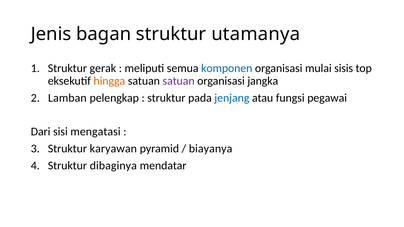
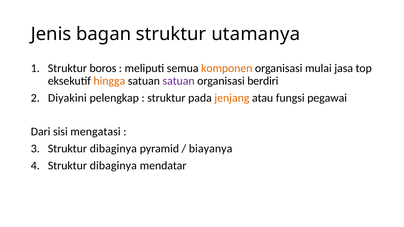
gerak: gerak -> boros
komponen colour: blue -> orange
sisis: sisis -> jasa
jangka: jangka -> berdiri
Lamban: Lamban -> Diyakini
jenjang colour: blue -> orange
karyawan at (113, 149): karyawan -> dibaginya
